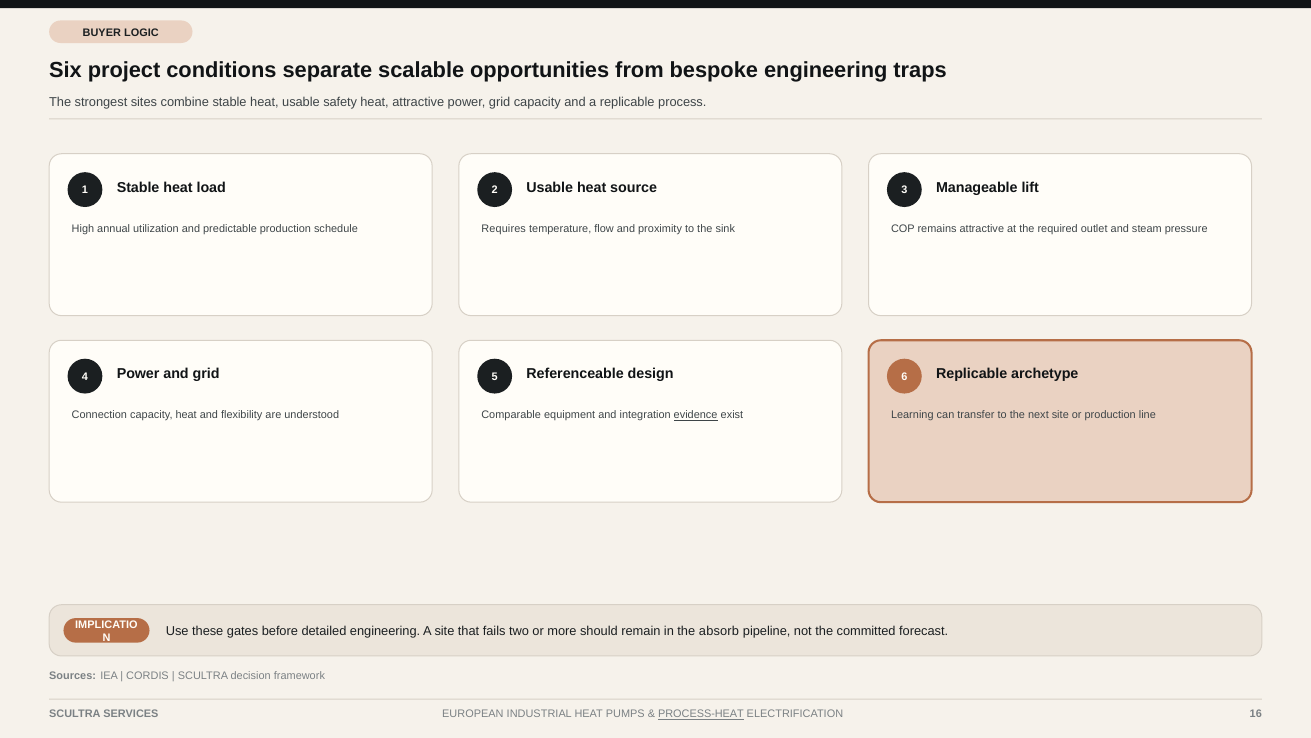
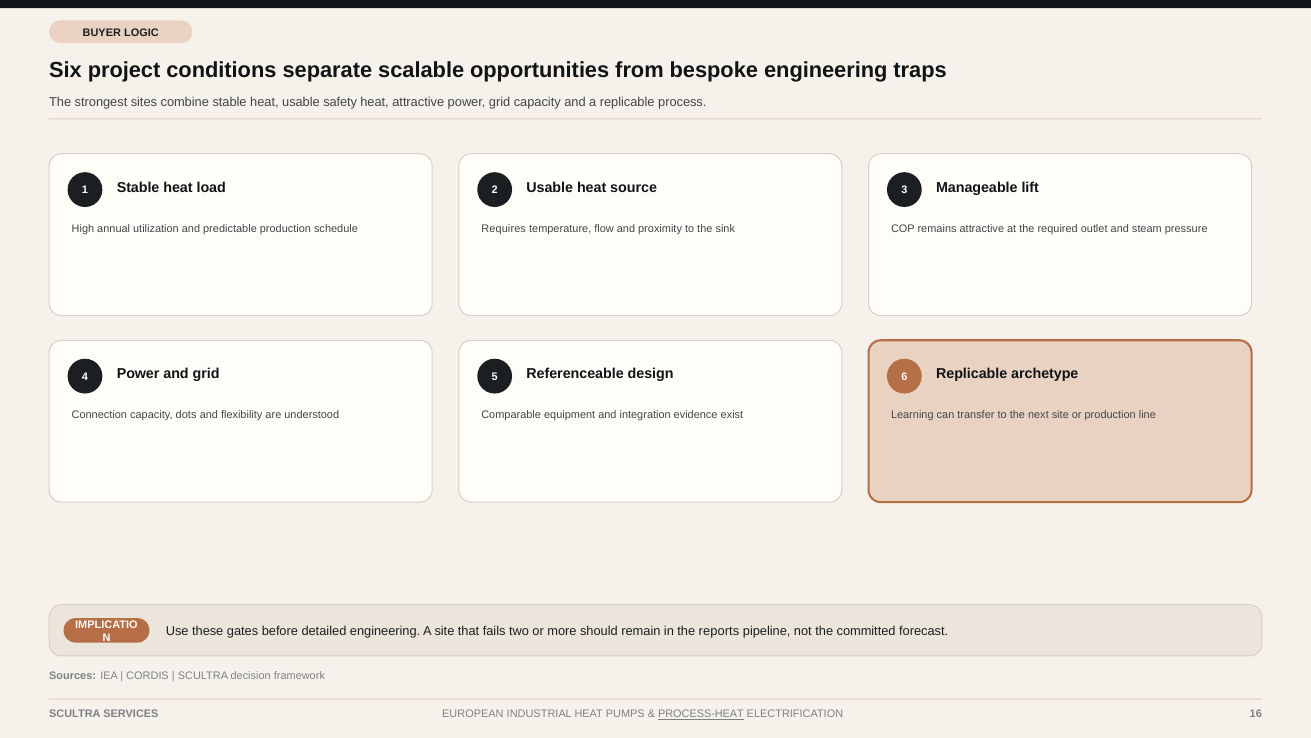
capacity heat: heat -> dots
evidence underline: present -> none
absorb: absorb -> reports
